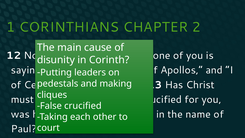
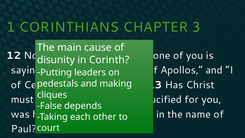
2: 2 -> 3
False crucified: crucified -> depends
